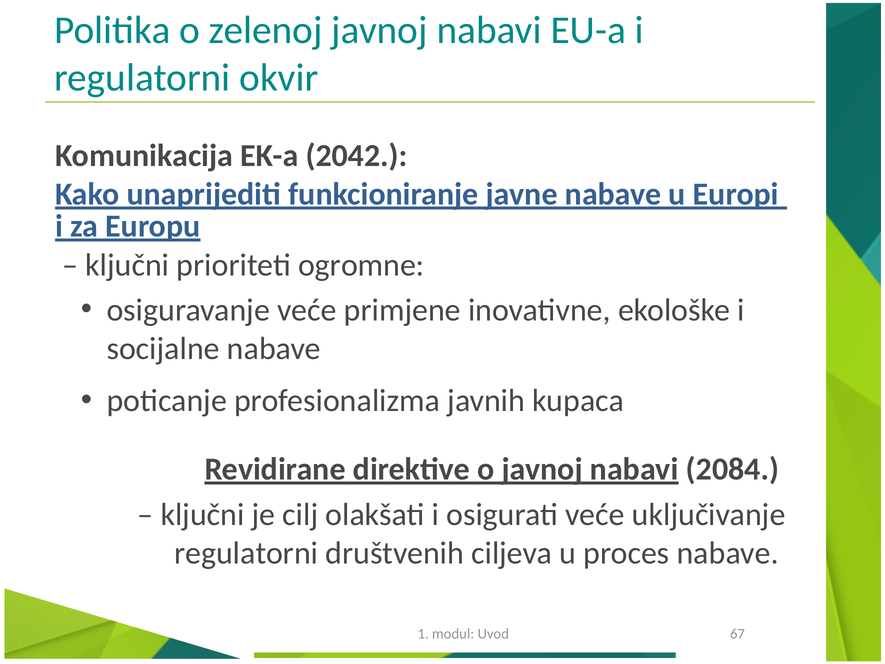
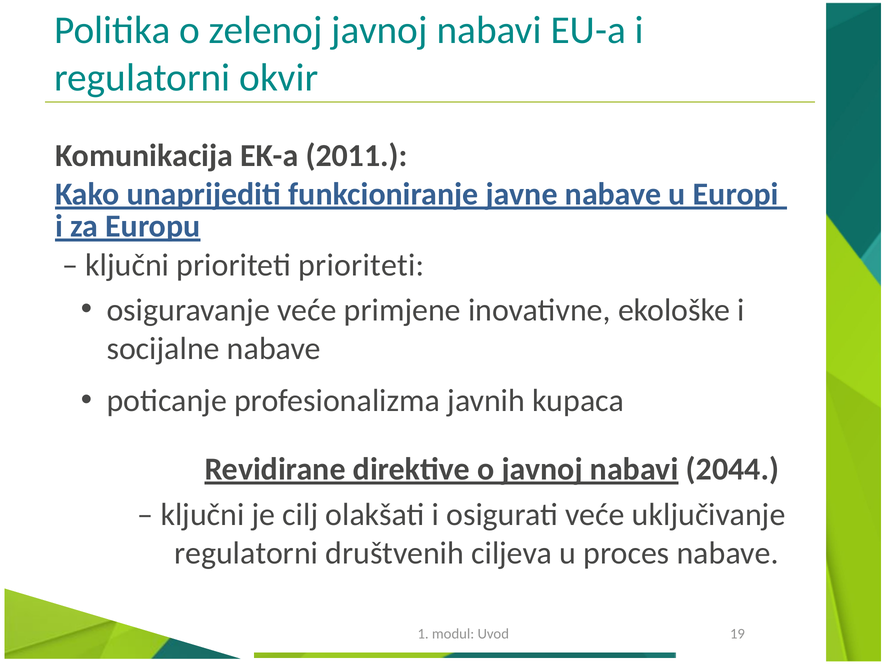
2042: 2042 -> 2011
prioriteti ogromne: ogromne -> prioriteti
2084: 2084 -> 2044
67: 67 -> 19
